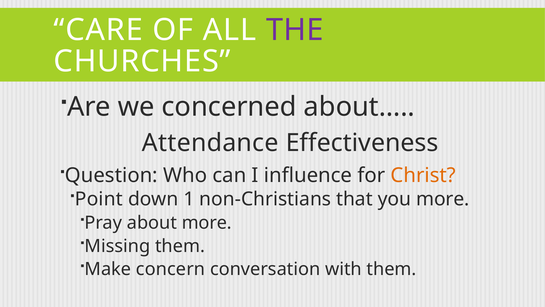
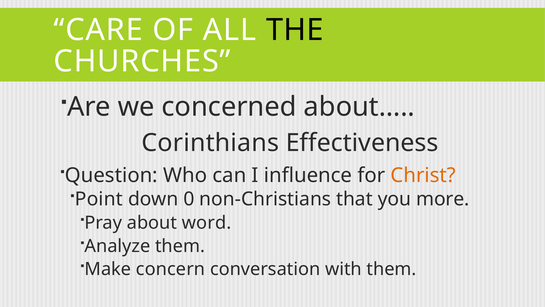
THE colour: purple -> black
Attendance: Attendance -> Corinthians
1: 1 -> 0
about more: more -> word
Missing: Missing -> Analyze
